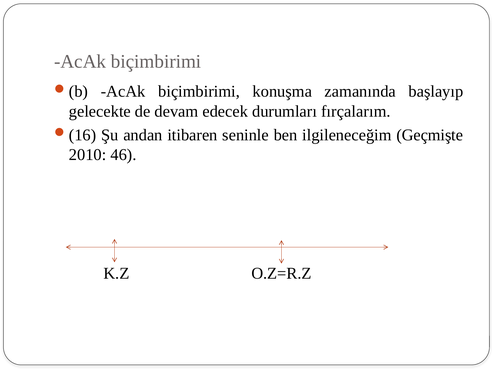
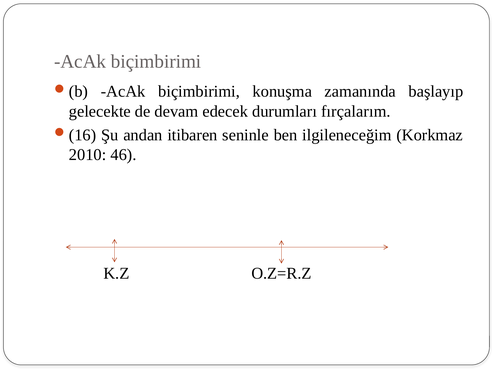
Geçmişte: Geçmişte -> Korkmaz
